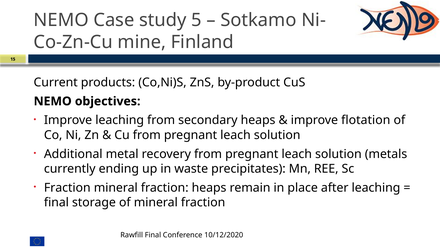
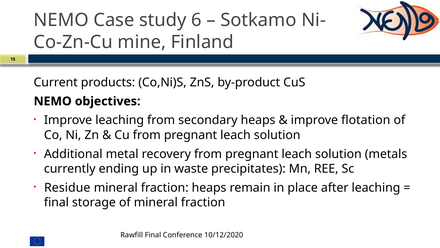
5: 5 -> 6
Fraction at (67, 187): Fraction -> Residue
